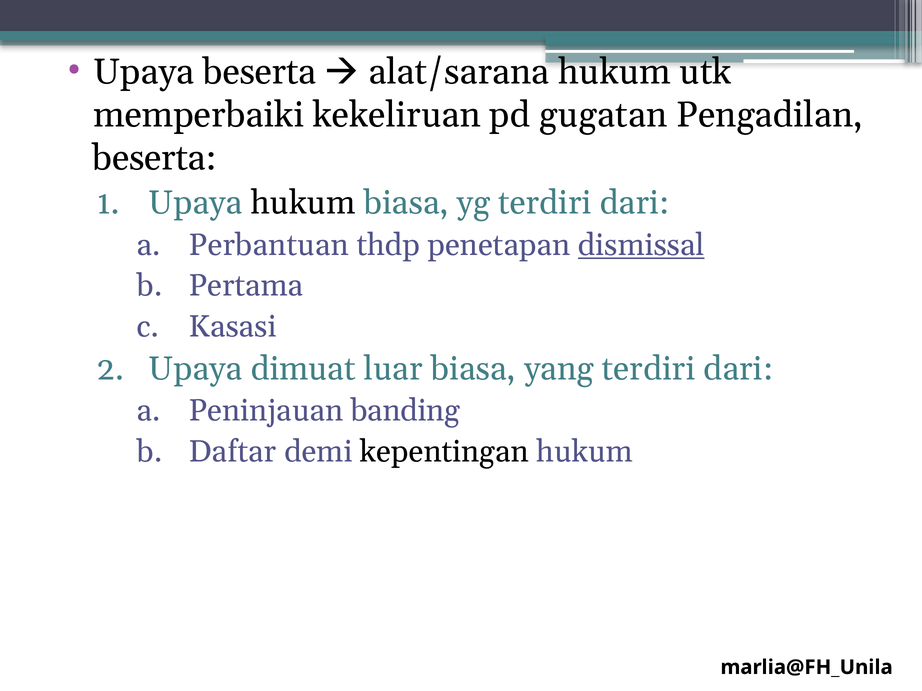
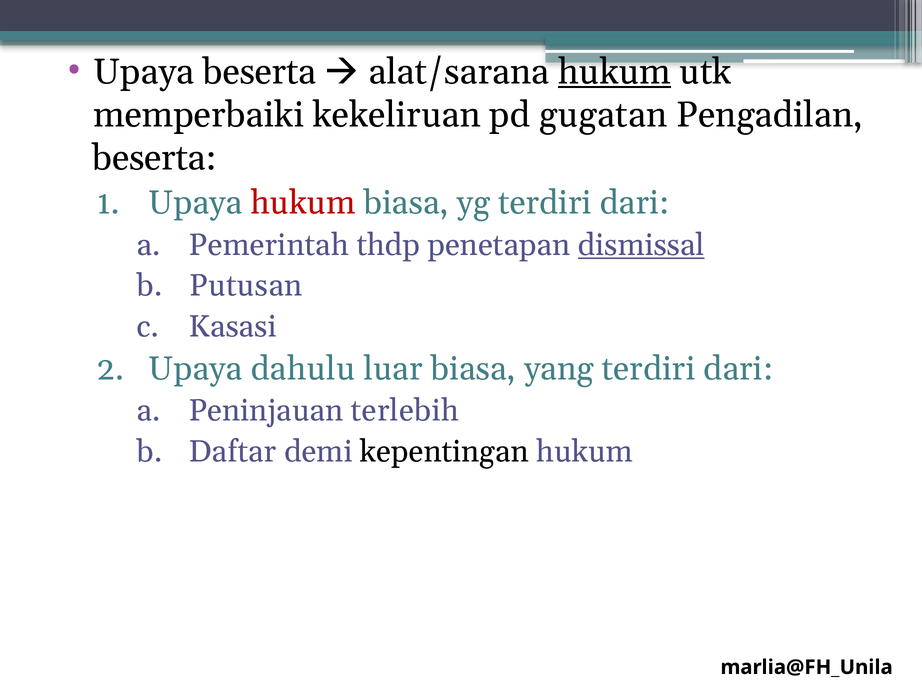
hukum at (614, 72) underline: none -> present
hukum at (303, 203) colour: black -> red
Perbantuan: Perbantuan -> Pemerintah
Pertama: Pertama -> Putusan
dimuat: dimuat -> dahulu
banding: banding -> terlebih
